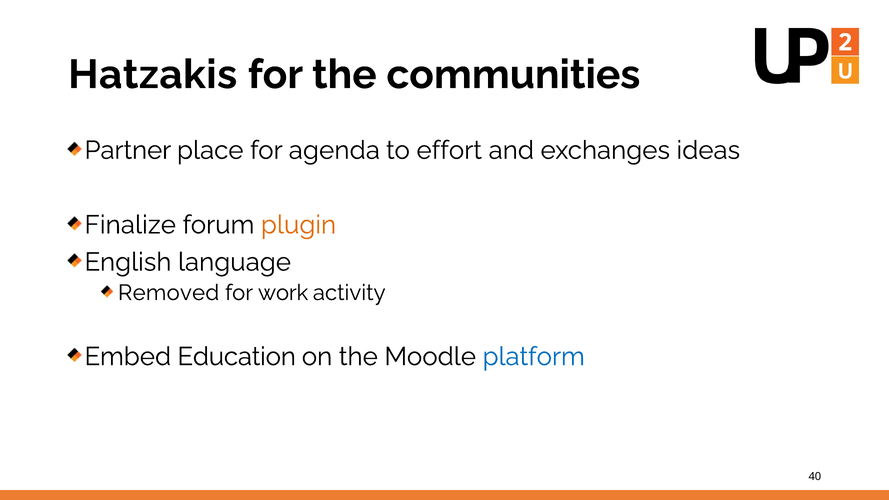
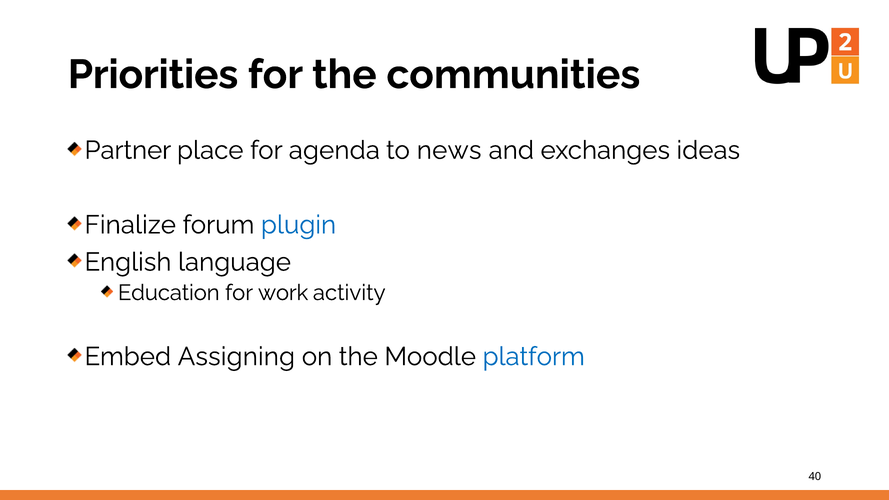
Hatzakis: Hatzakis -> Priorities
effort: effort -> news
plugin colour: orange -> blue
Removed: Removed -> Education
Education: Education -> Assigning
